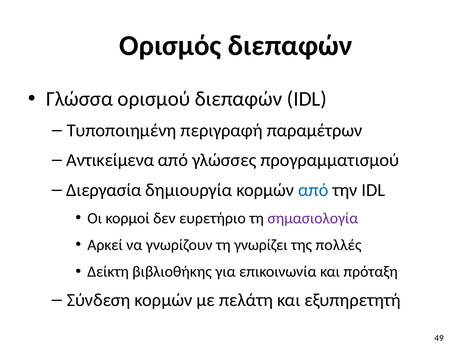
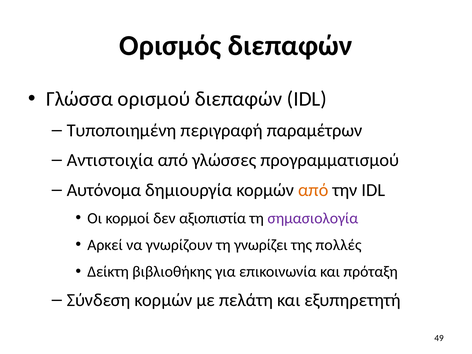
Αντικείμενα: Αντικείμενα -> Αντιστοιχία
Διεργασία: Διεργασία -> Αυτόνομα
από at (313, 190) colour: blue -> orange
ευρετήριο: ευρετήριο -> αξιοπιστία
